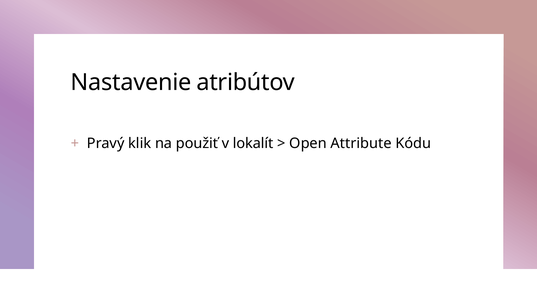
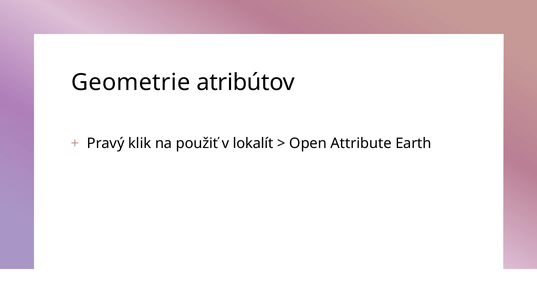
Nastavenie: Nastavenie -> Geometrie
Kódu: Kódu -> Earth
